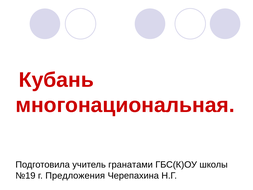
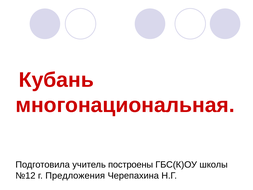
гранатами: гранатами -> построены
№19: №19 -> №12
